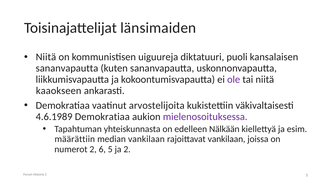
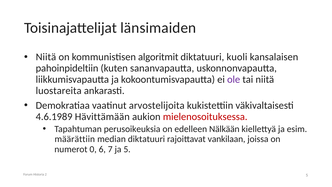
uiguureja: uiguureja -> algoritmit
puoli: puoli -> kuoli
sananvapautta at (67, 68): sananvapautta -> pahoinpideltiin
kaaokseen: kaaokseen -> luostareita
4.6.1989 Demokratiaa: Demokratiaa -> Hävittämään
mielenosoituksessa colour: purple -> red
yhteiskunnasta: yhteiskunnasta -> perusoikeuksia
median vankilaan: vankilaan -> diktatuuri
numerot 2: 2 -> 0
6 5: 5 -> 7
ja 2: 2 -> 5
